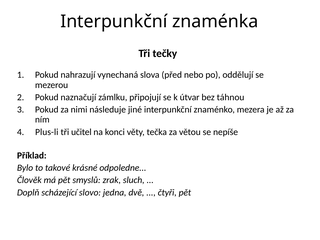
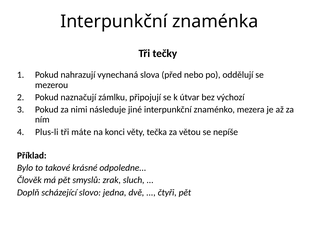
táhnou: táhnou -> výchozí
učitel: učitel -> máte
